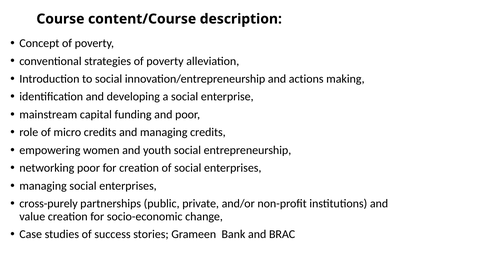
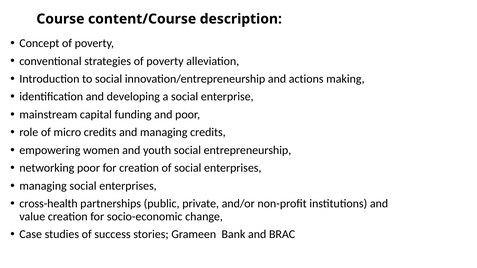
cross-purely: cross-purely -> cross-health
